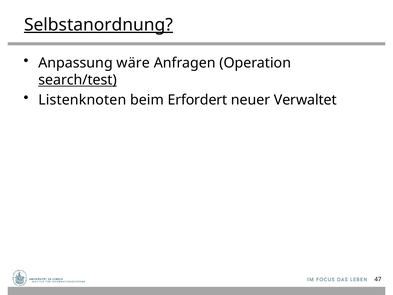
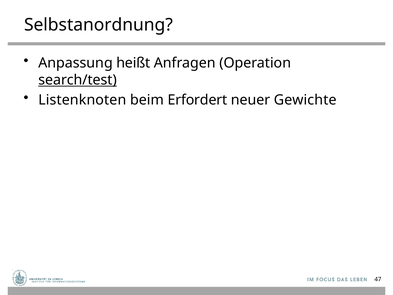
Selbstanordnung underline: present -> none
wäre: wäre -> heißt
Verwaltet: Verwaltet -> Gewichte
